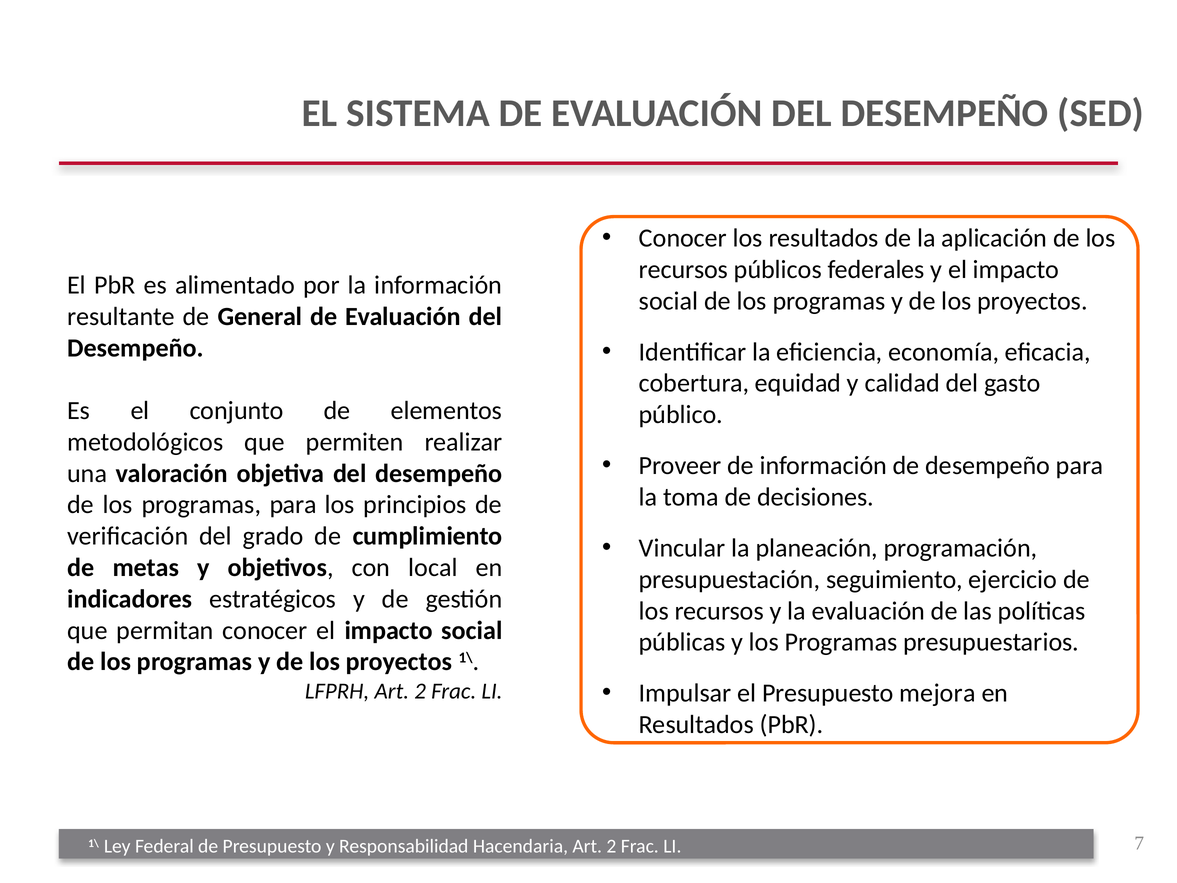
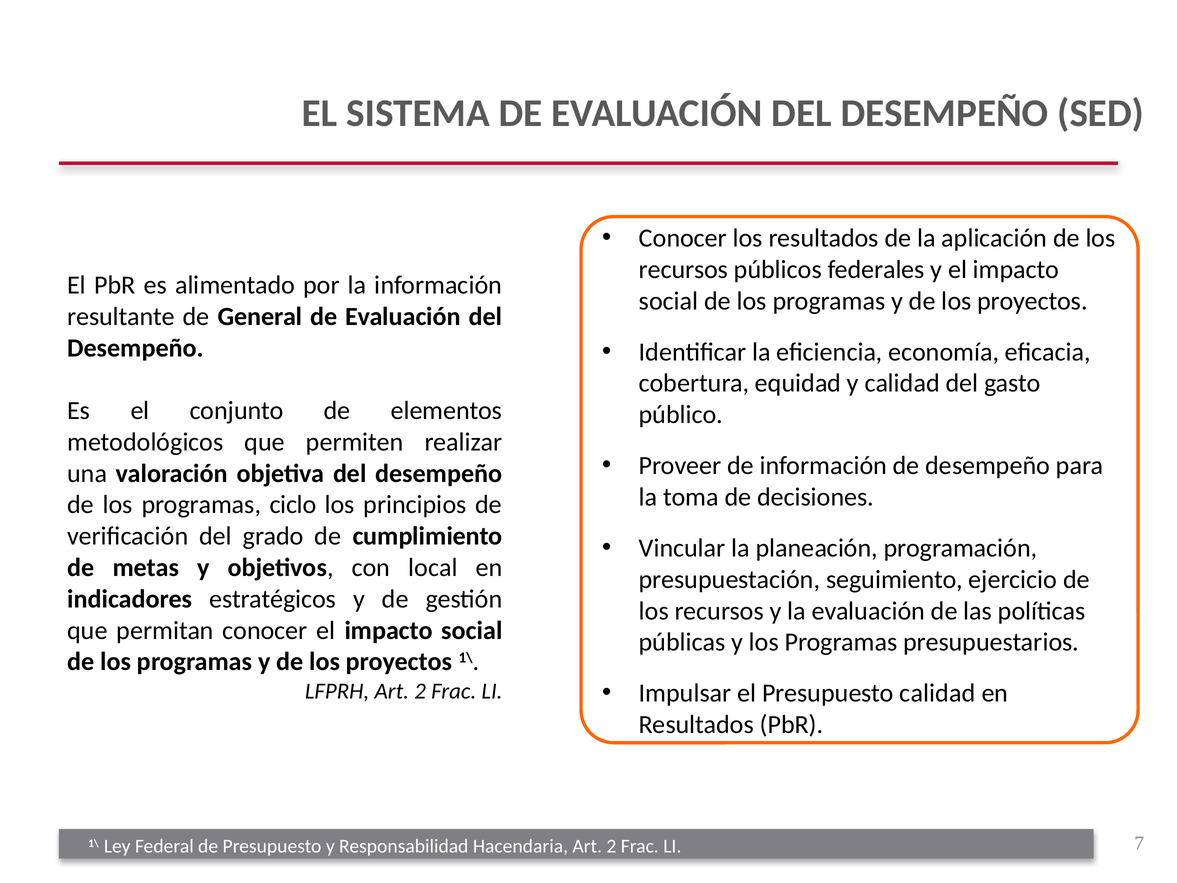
programas para: para -> ciclo
Presupuesto mejora: mejora -> calidad
